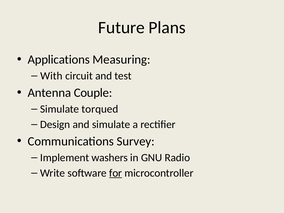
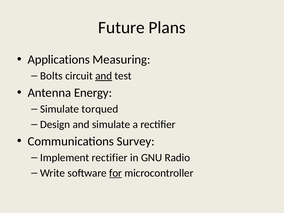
With: With -> Bolts
and at (104, 76) underline: none -> present
Couple: Couple -> Energy
Implement washers: washers -> rectifier
